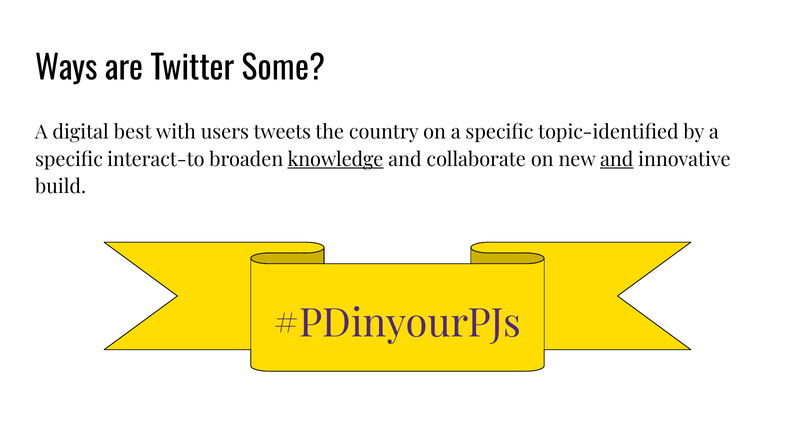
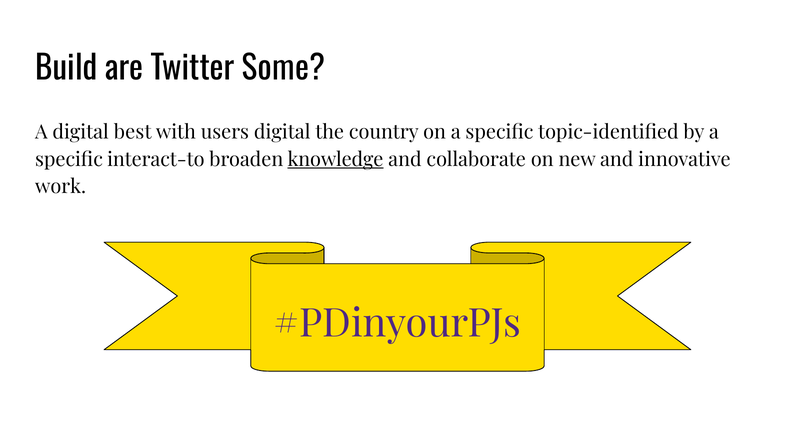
Ways: Ways -> Build
users tweets: tweets -> digital
and at (617, 160) underline: present -> none
build: build -> work
